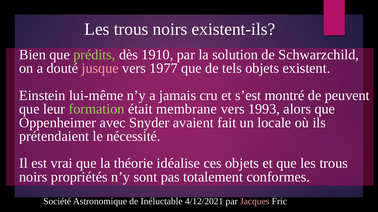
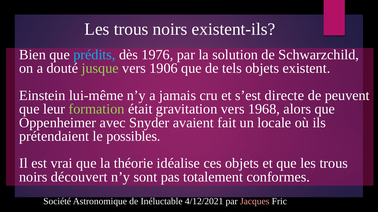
prédits colour: light green -> light blue
1910: 1910 -> 1976
jusque colour: pink -> light green
1977: 1977 -> 1906
montré: montré -> directe
membrane: membrane -> gravitation
1993: 1993 -> 1968
nécessité: nécessité -> possibles
propriétés: propriétés -> découvert
